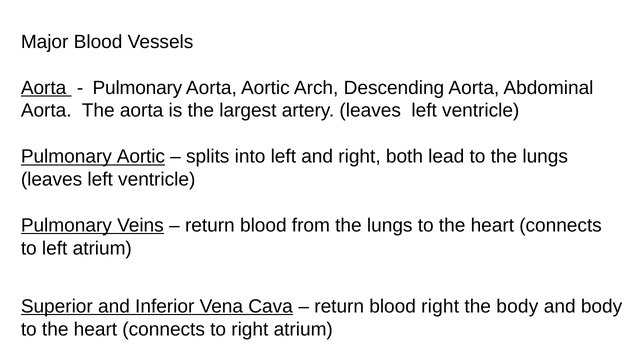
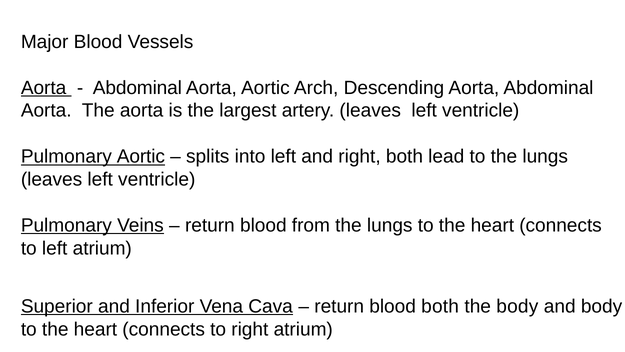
Pulmonary at (137, 88): Pulmonary -> Abdominal
blood right: right -> both
